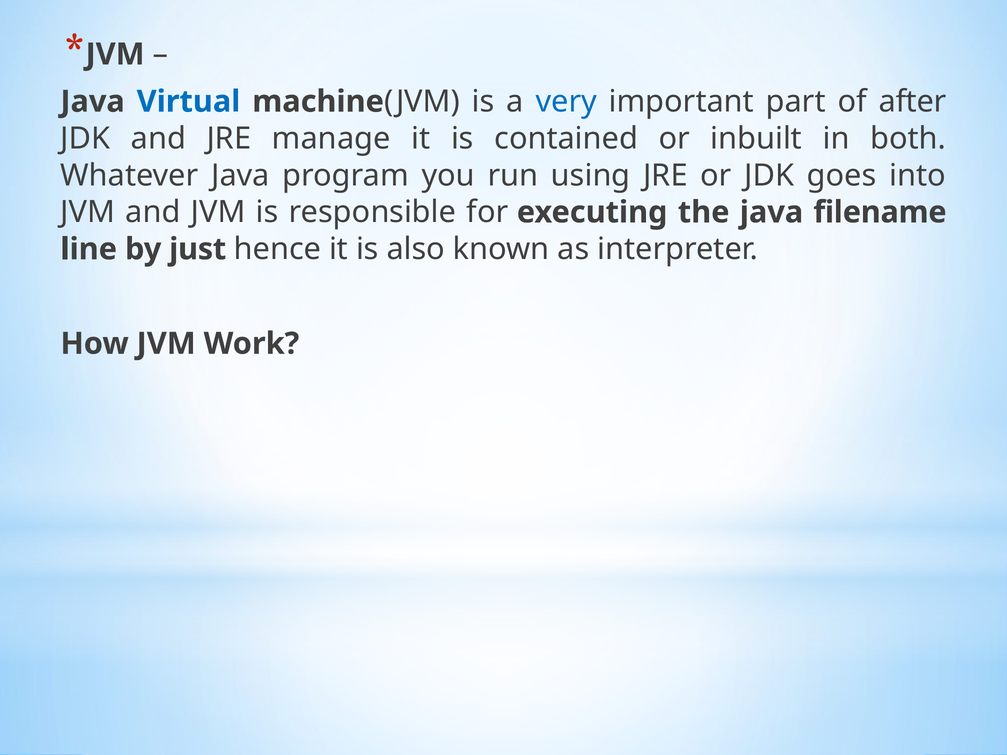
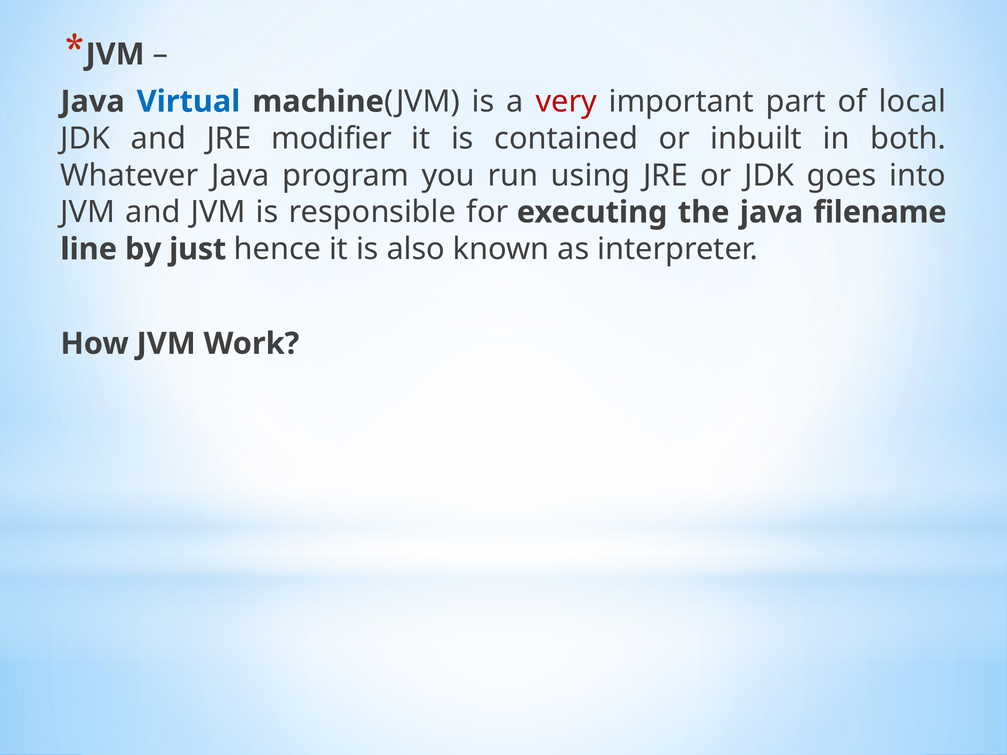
very colour: blue -> red
after: after -> local
manage: manage -> modifier
